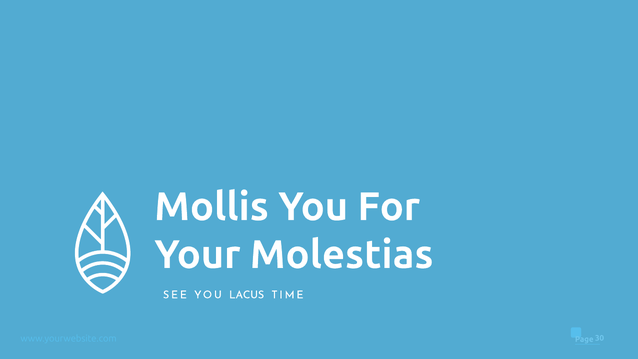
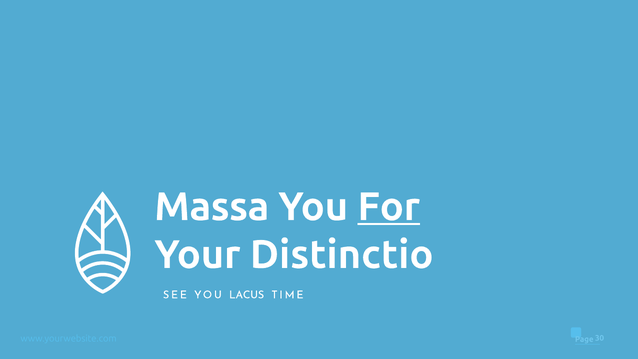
Mollis: Mollis -> Massa
For underline: none -> present
Molestias: Molestias -> Distinctio
